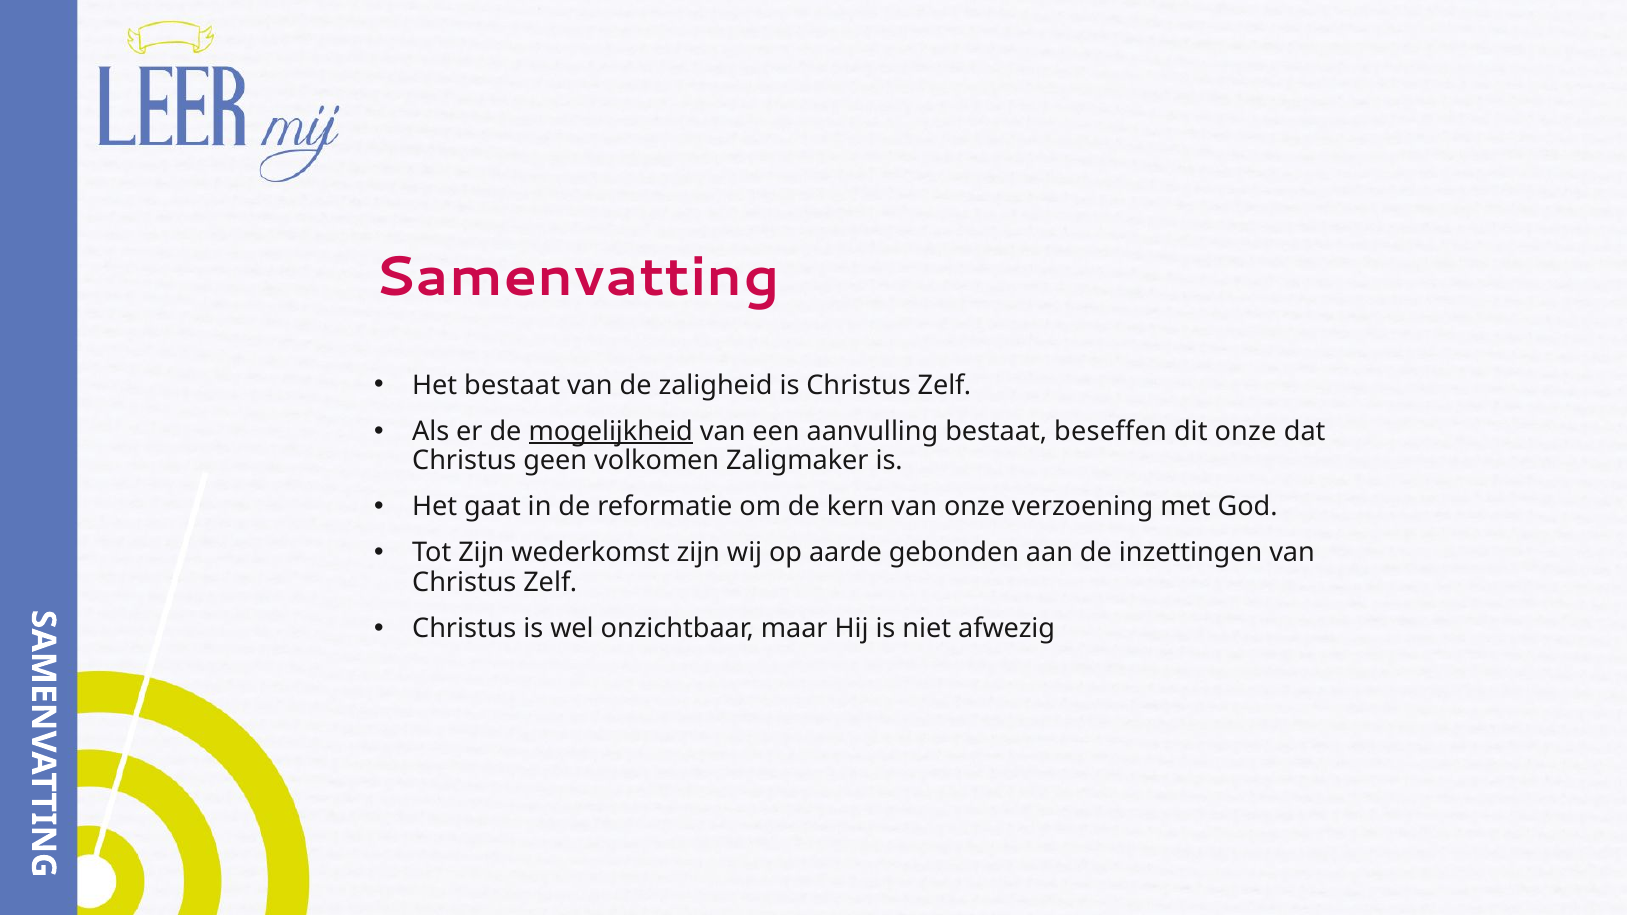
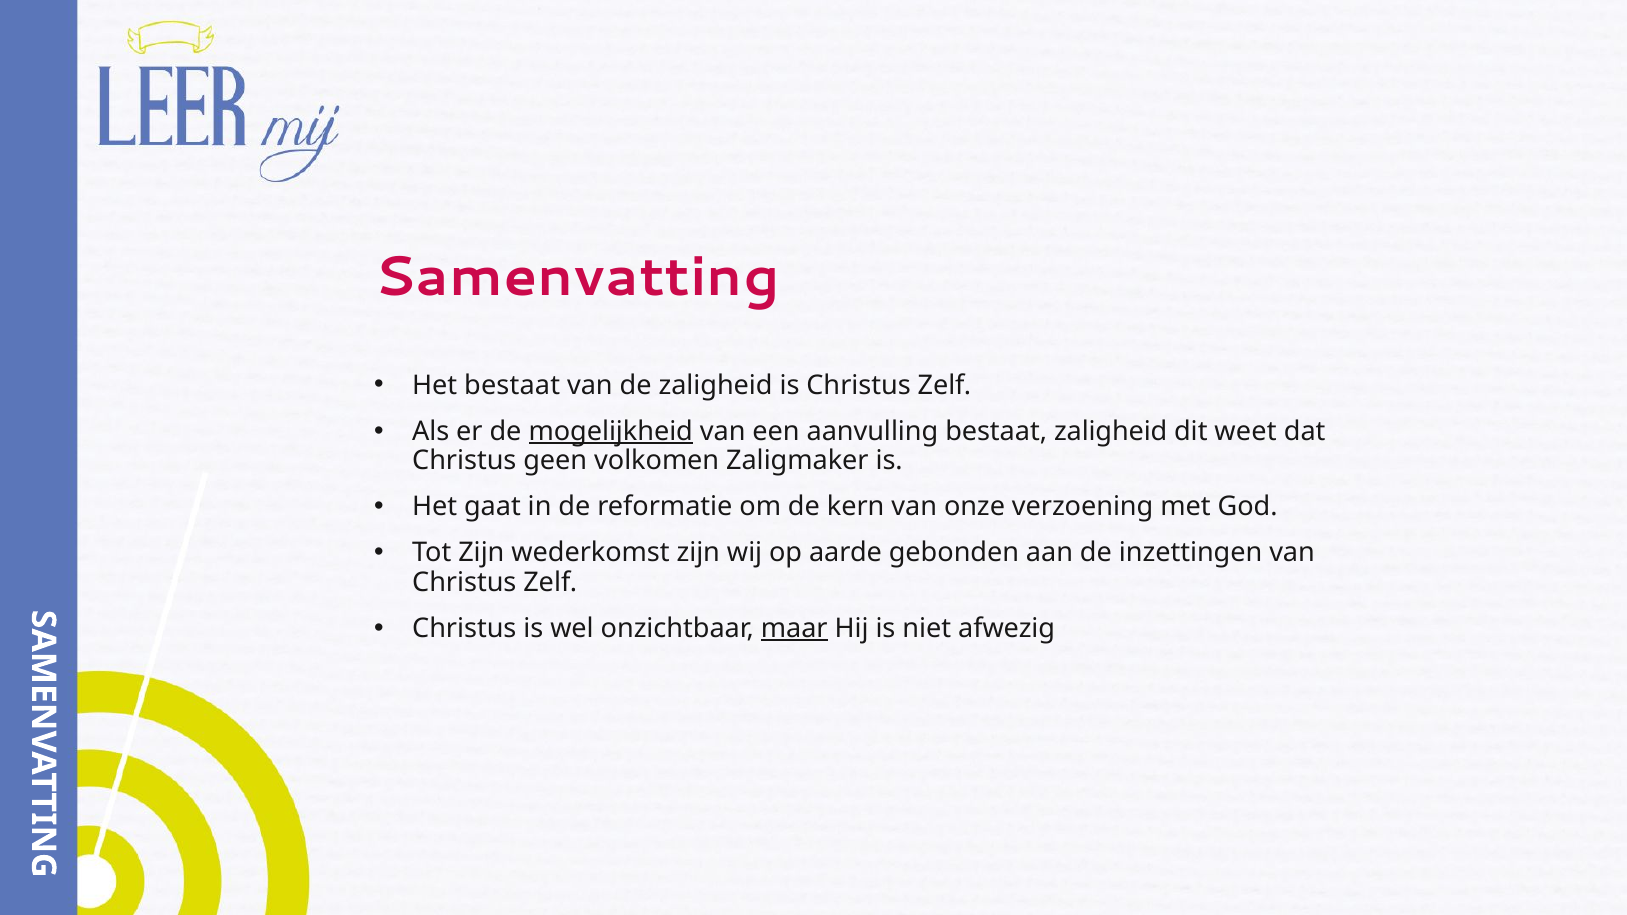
bestaat beseffen: beseffen -> zaligheid
dit onze: onze -> weet
maar underline: none -> present
